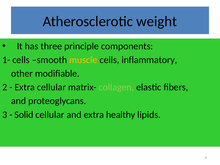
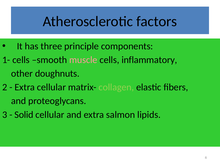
weight: weight -> factors
muscle colour: yellow -> pink
modifiable: modifiable -> doughnuts
healthy: healthy -> salmon
